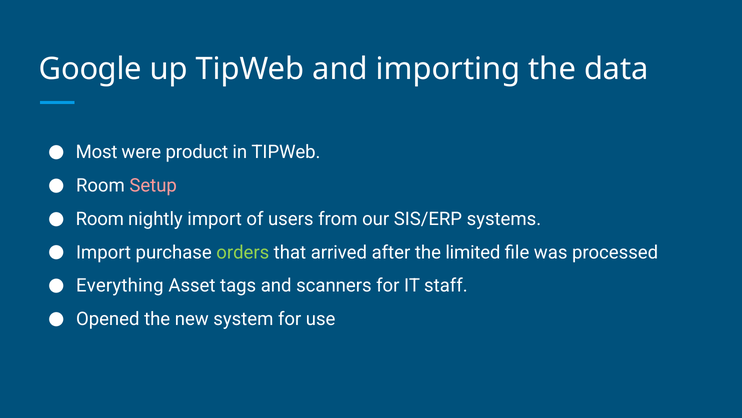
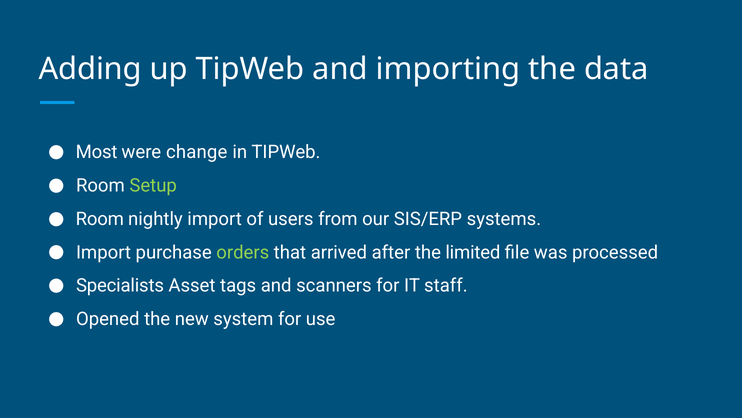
Google: Google -> Adding
product: product -> change
Setup colour: pink -> light green
Everything: Everything -> Specialists
